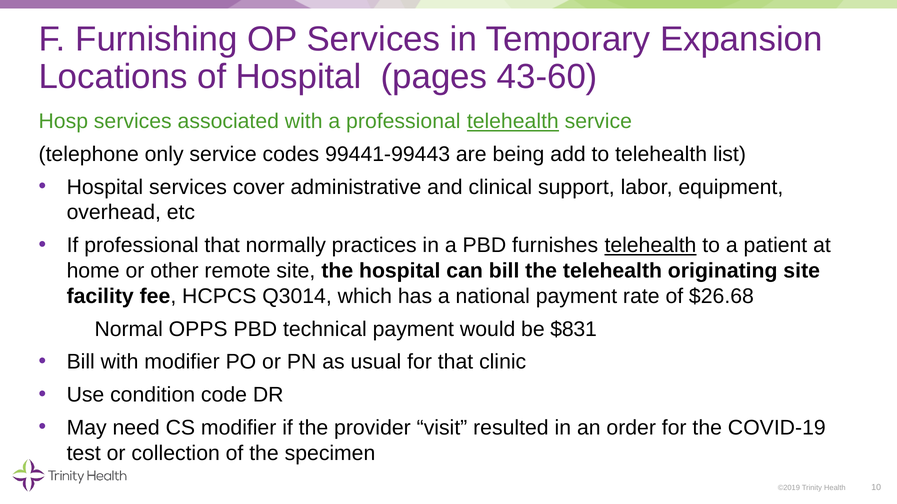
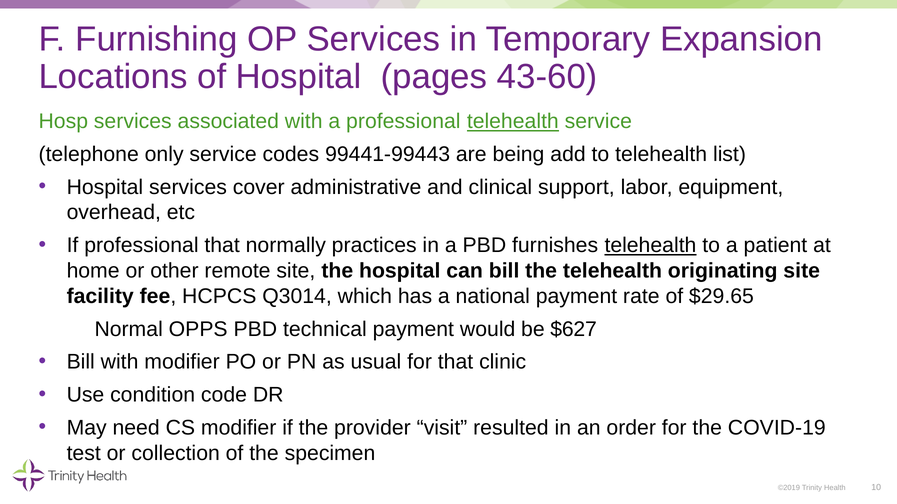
$26.68: $26.68 -> $29.65
$831: $831 -> $627
